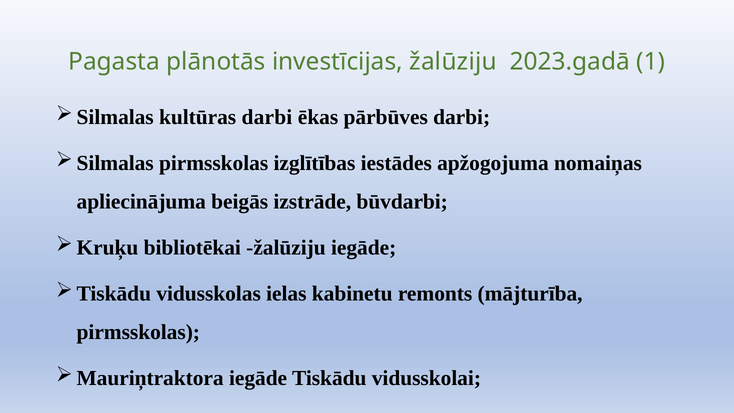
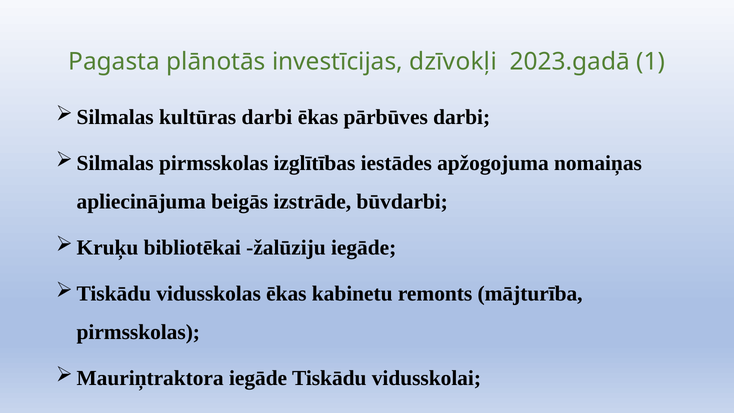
investīcijas žalūziju: žalūziju -> dzīvokļi
vidusskolas ielas: ielas -> ēkas
